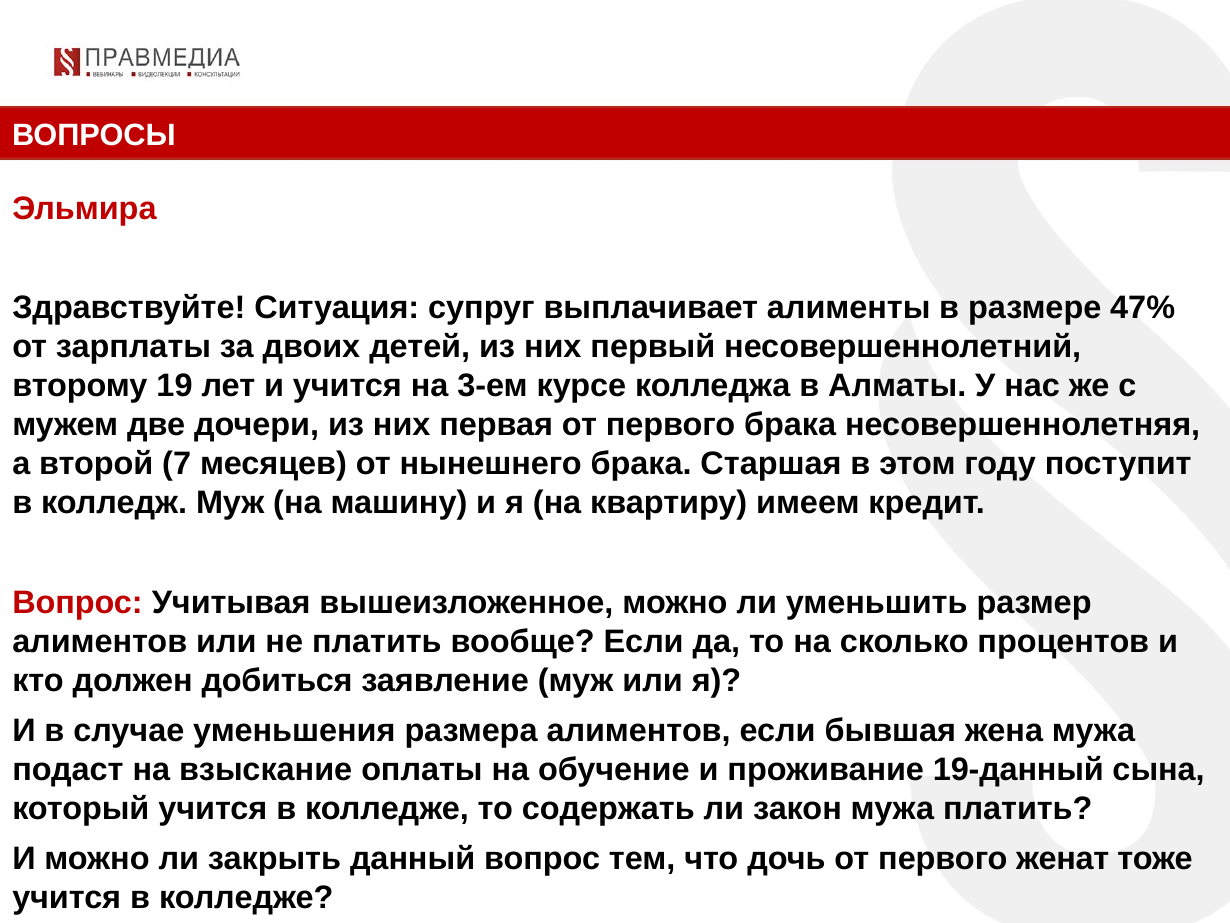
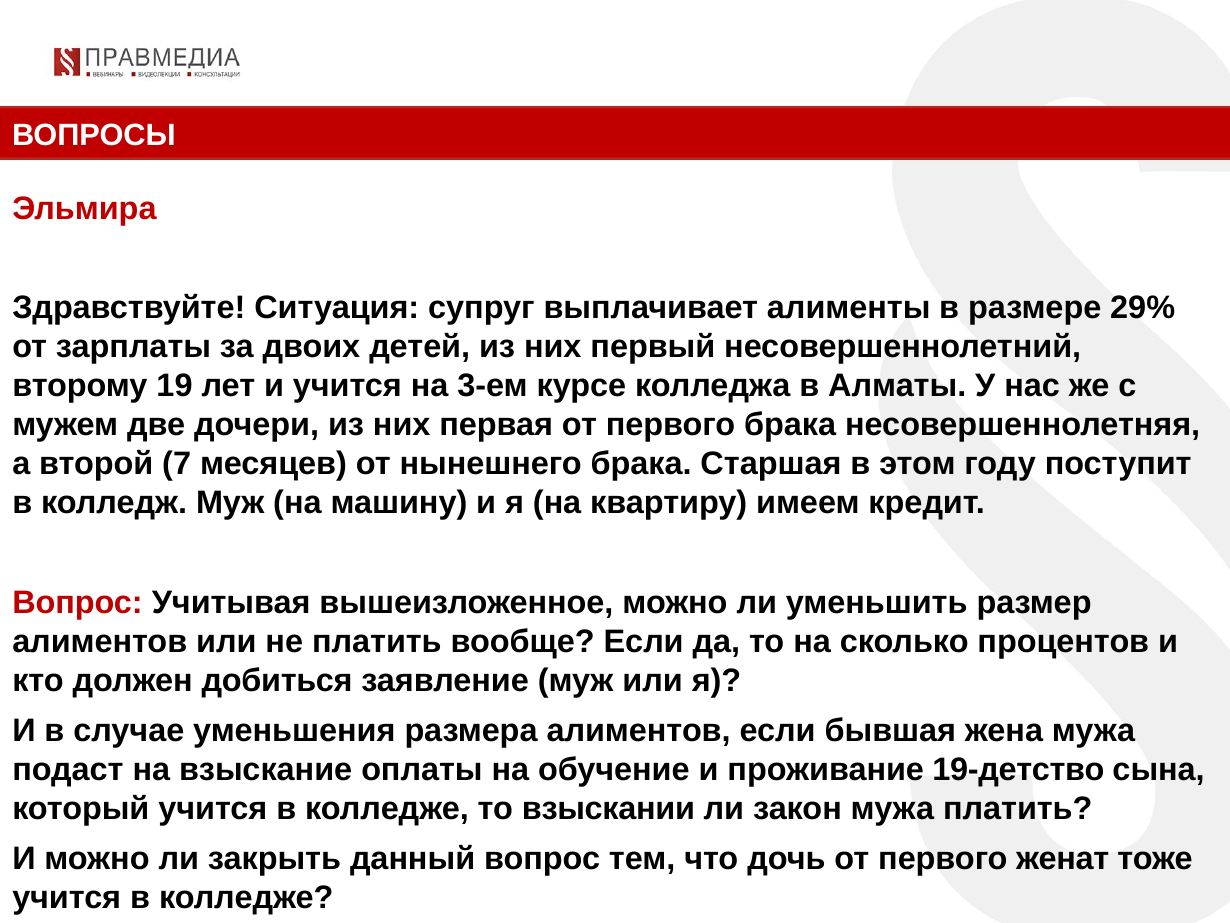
47%: 47% -> 29%
19-данный: 19-данный -> 19-детство
содержать: содержать -> взыскании
